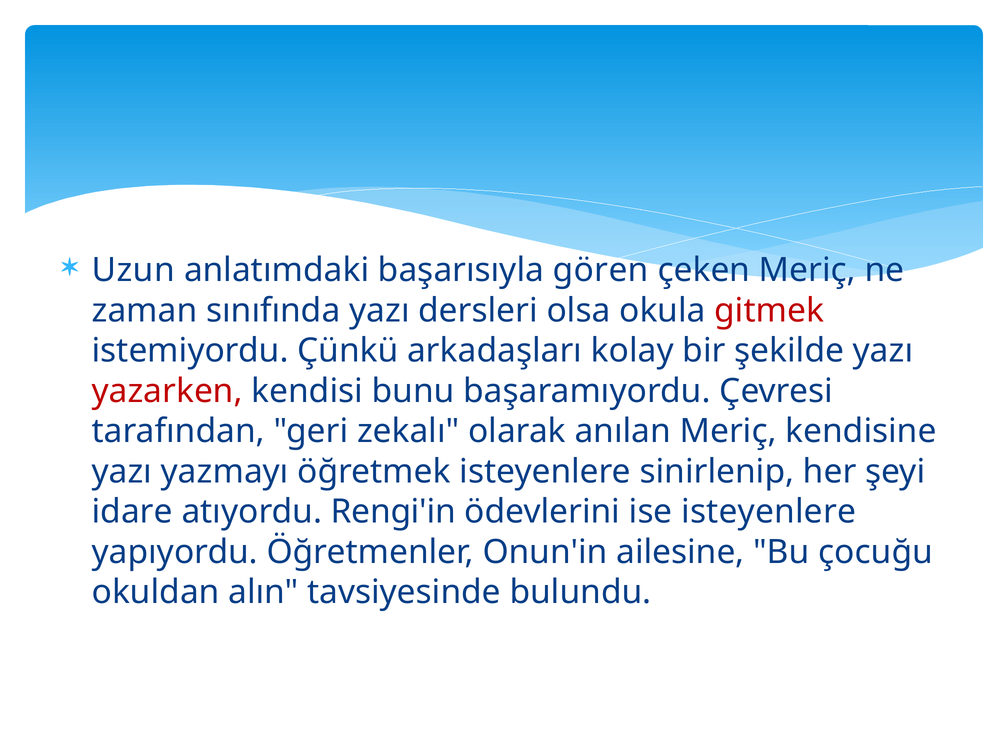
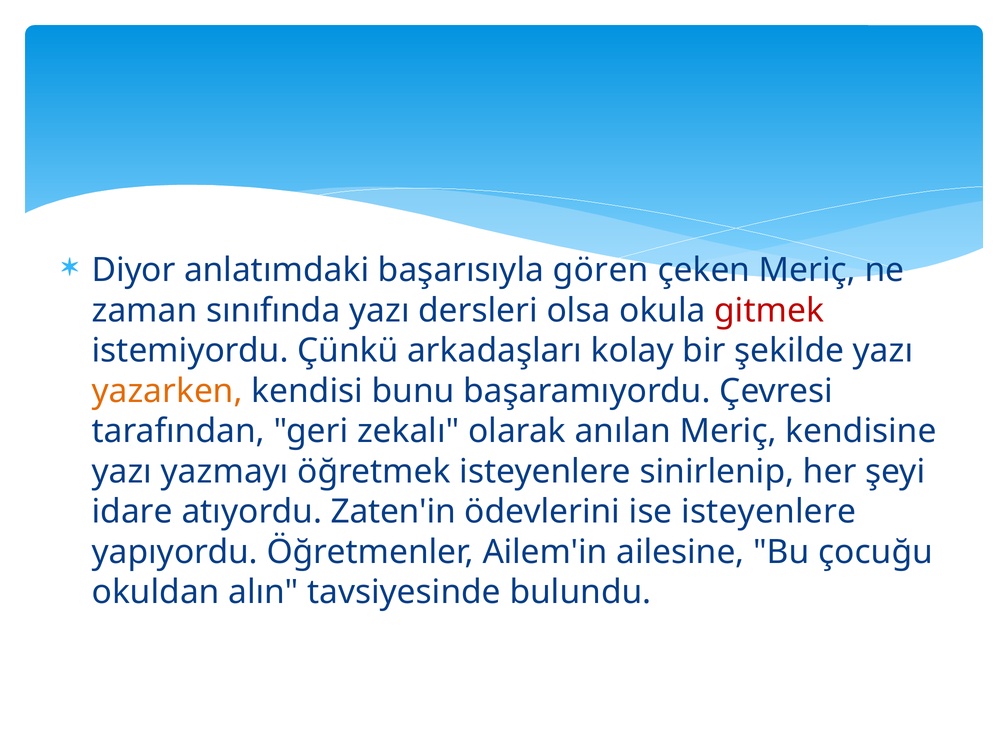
Uzun: Uzun -> Diyor
yazarken colour: red -> orange
Rengi'in: Rengi'in -> Zaten'in
Onun'in: Onun'in -> Ailem'in
